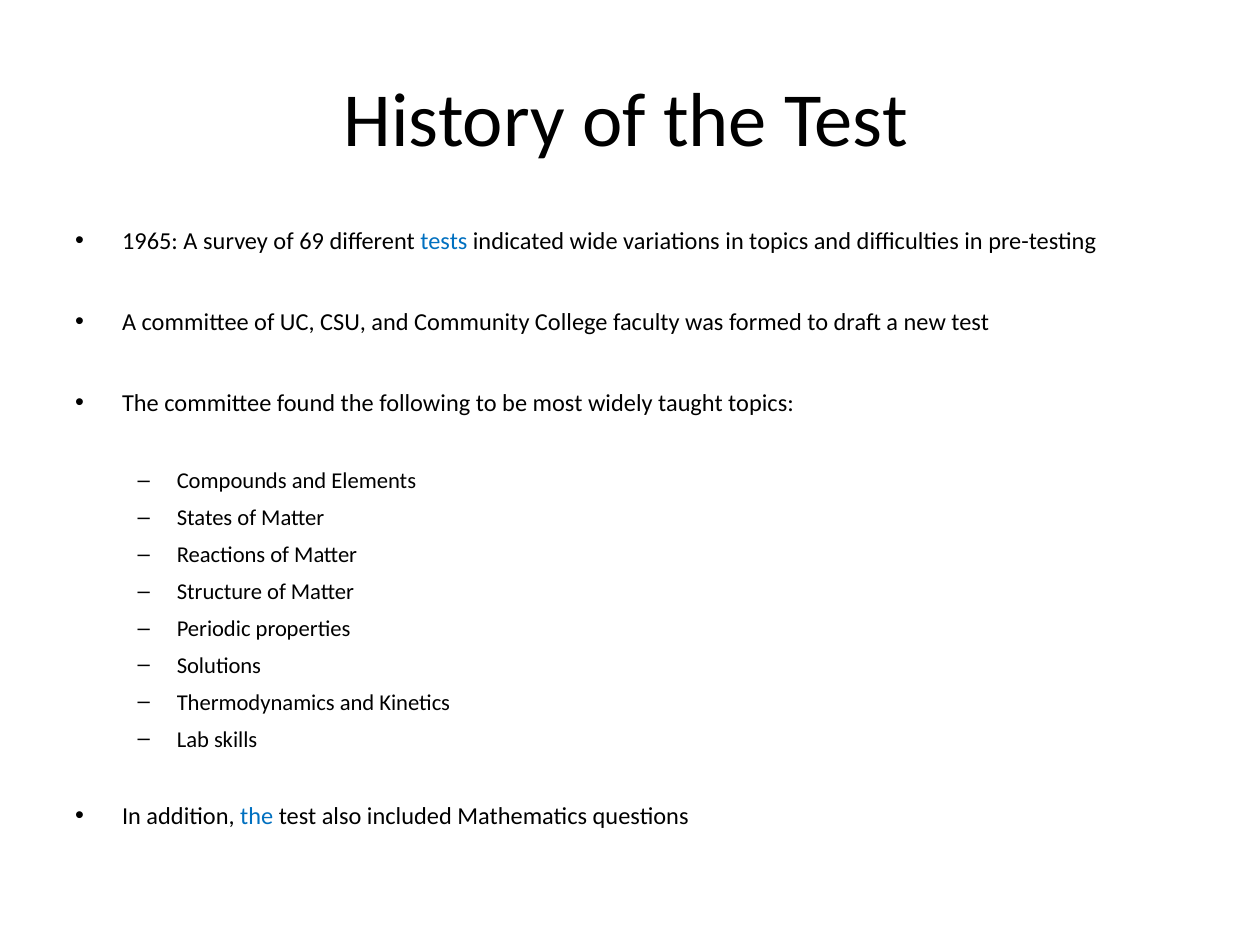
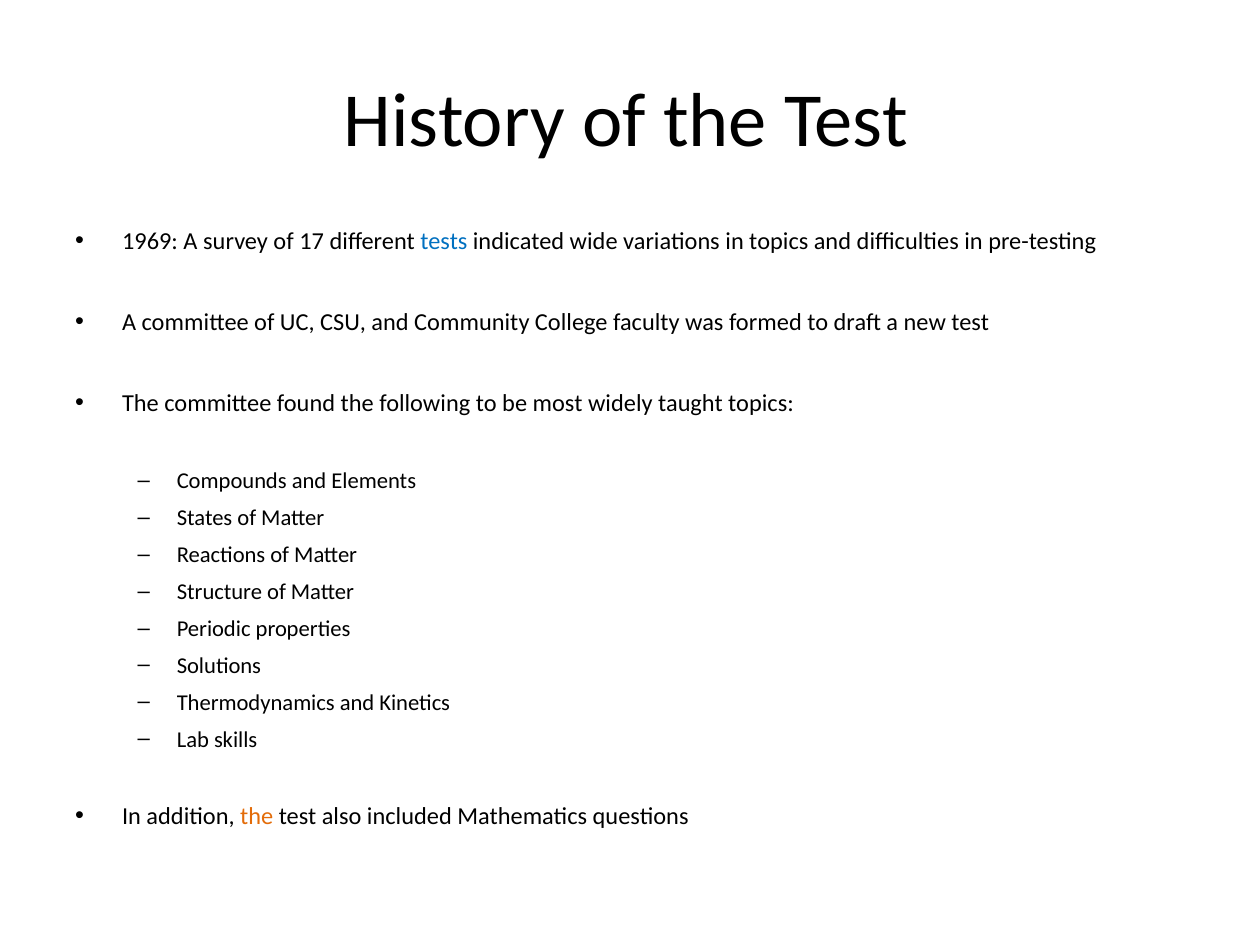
1965: 1965 -> 1969
69: 69 -> 17
the at (257, 816) colour: blue -> orange
